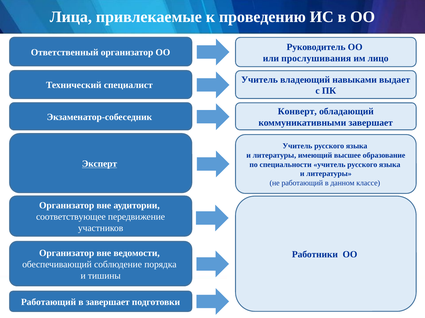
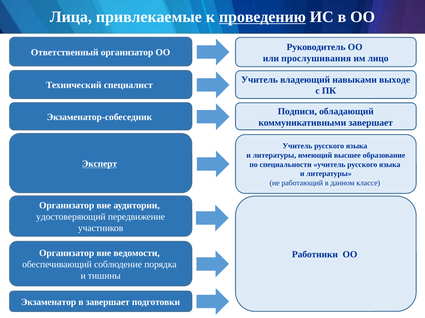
проведению underline: none -> present
выдает: выдает -> выходе
Конверт: Конверт -> Подписи
соответствующее: соответствующее -> удостоверяющий
Работающий at (49, 303): Работающий -> Экзаменатор
